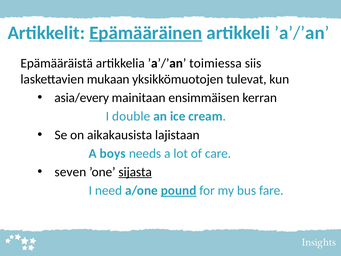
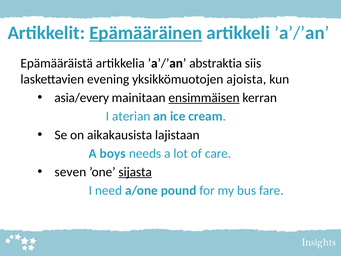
toimiessa: toimiessa -> abstraktia
mukaan: mukaan -> evening
tulevat: tulevat -> ajoista
ensimmäisen underline: none -> present
double: double -> aterian
pound underline: present -> none
